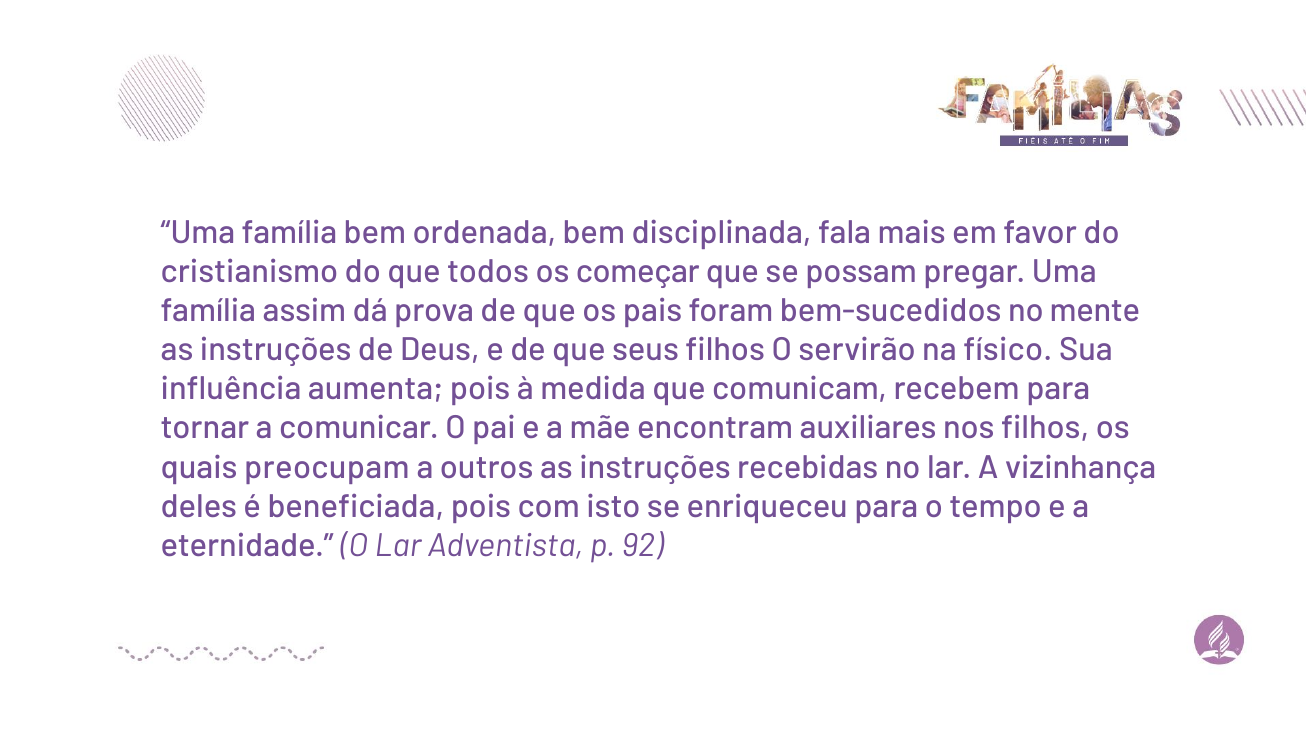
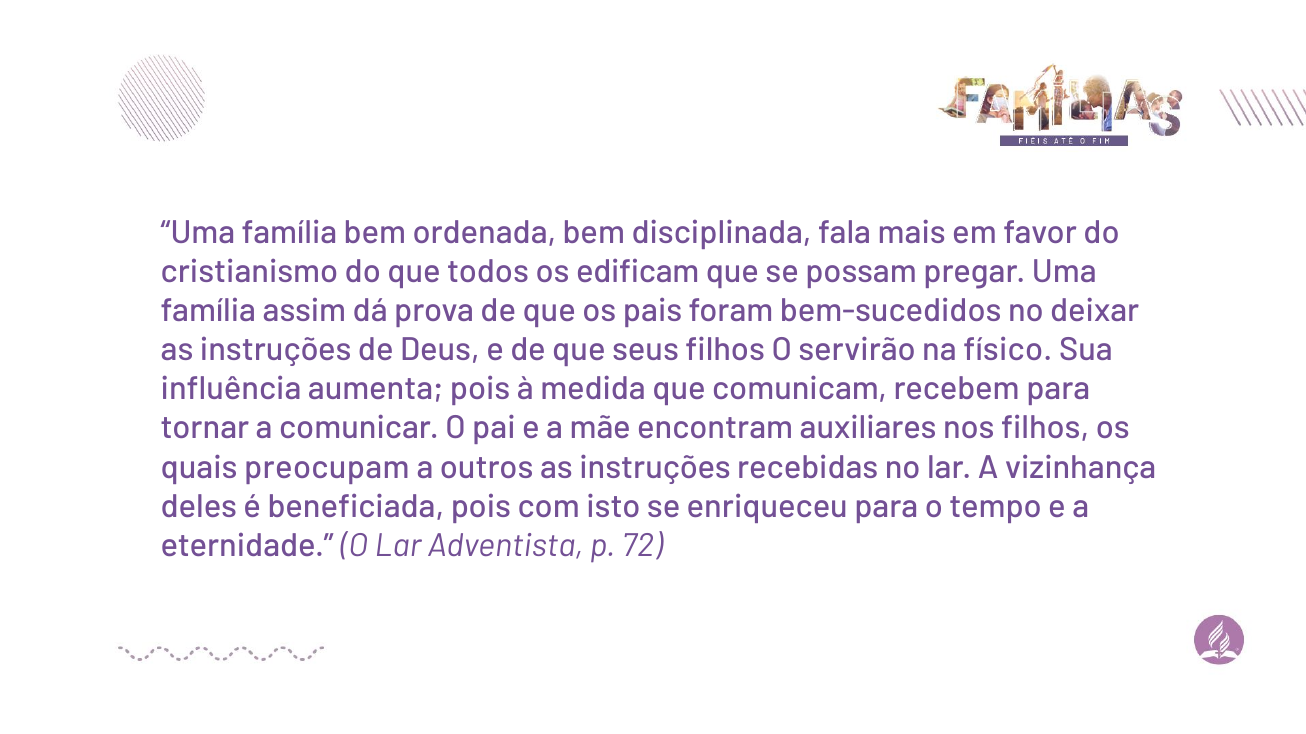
começar: começar -> edificam
mente: mente -> deixar
92: 92 -> 72
